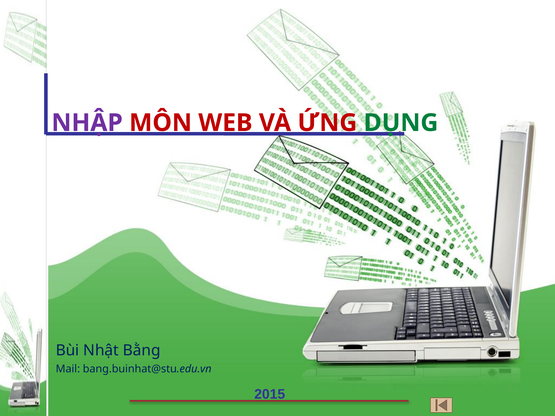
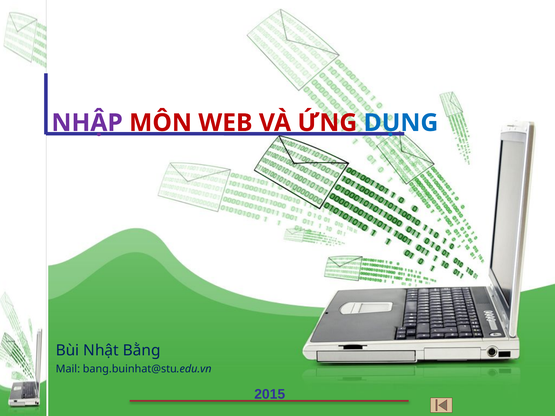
DỤNG colour: green -> blue
